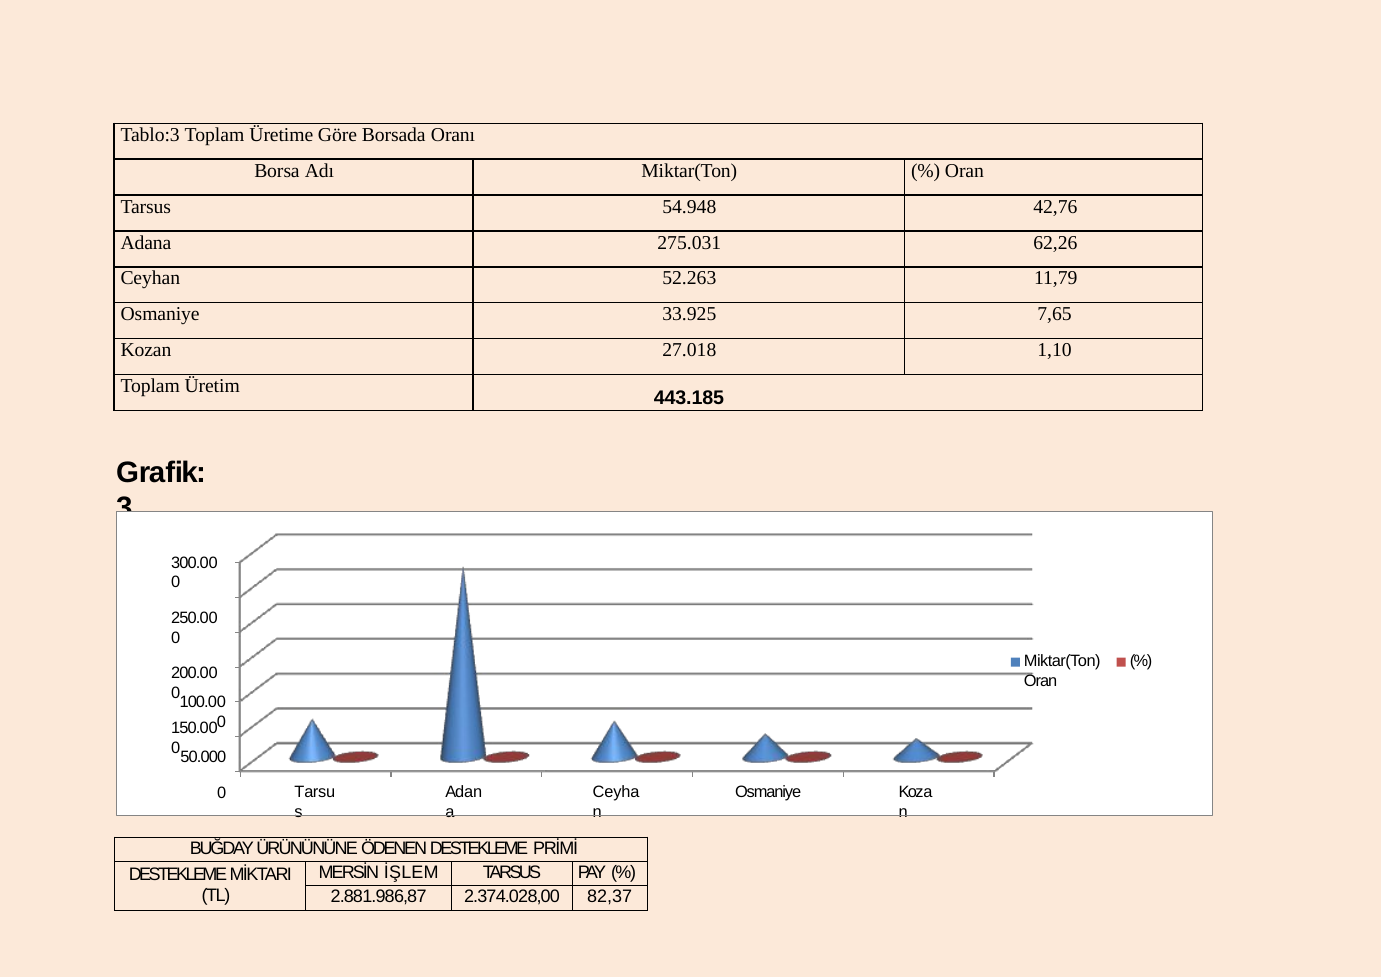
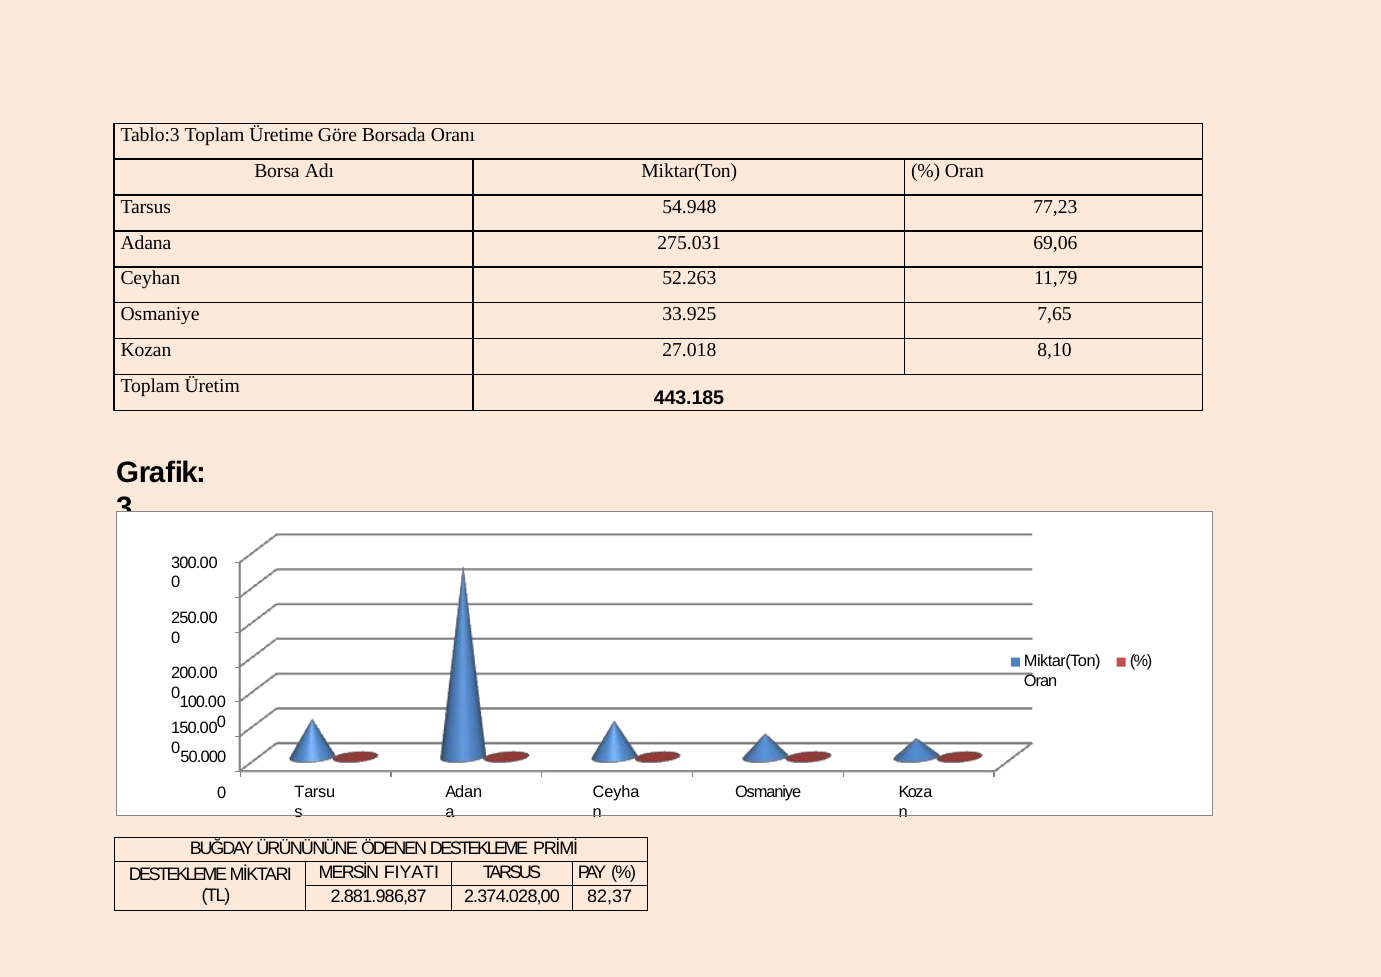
42,76: 42,76 -> 77,23
62,26: 62,26 -> 69,06
1,10: 1,10 -> 8,10
İŞLEM: İŞLEM -> FIYATI
